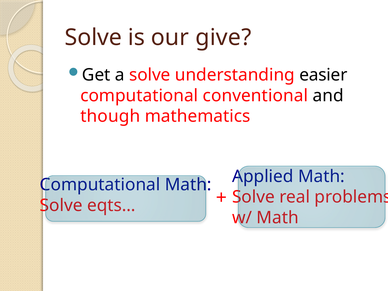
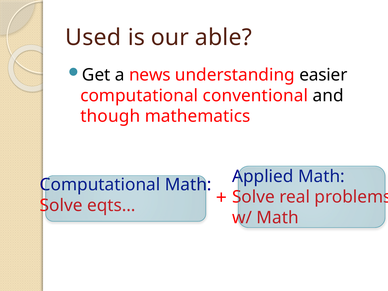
Solve at (93, 38): Solve -> Used
give: give -> able
a solve: solve -> news
